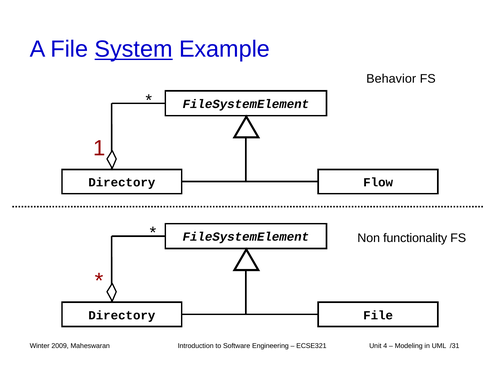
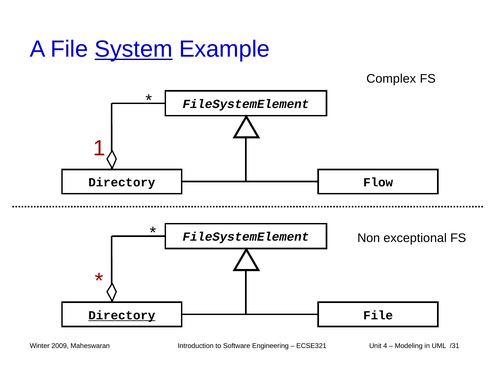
Behavior: Behavior -> Complex
functionality: functionality -> exceptional
Directory at (122, 315) underline: none -> present
